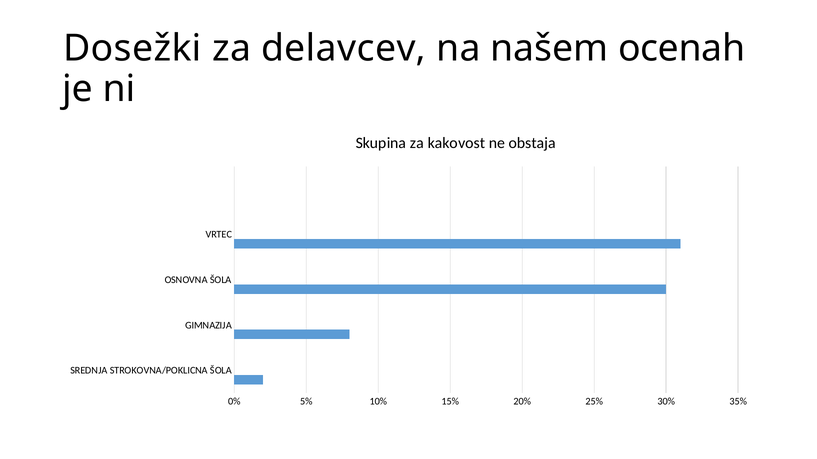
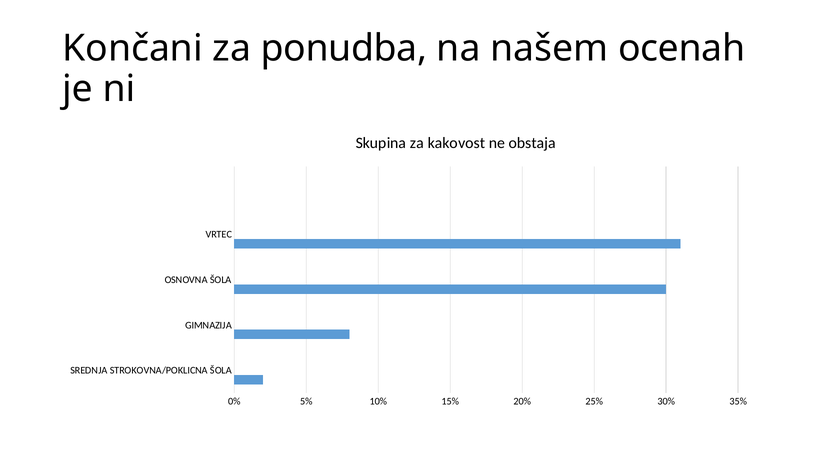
Dosežki: Dosežki -> Končani
delavcev: delavcev -> ponudba
